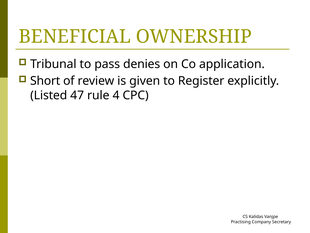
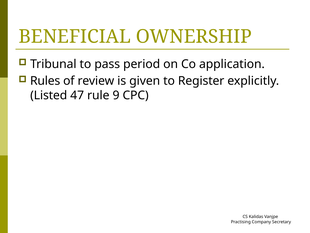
denies: denies -> period
Short: Short -> Rules
4: 4 -> 9
